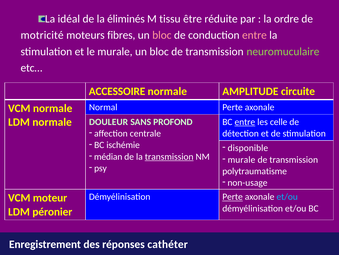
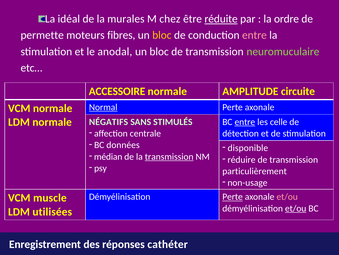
éliminés: éliminés -> murales
tissu: tissu -> chez
réduite underline: none -> present
motricité: motricité -> permette
bloc at (162, 35) colour: pink -> yellow
le murale: murale -> anodal
Normal underline: none -> present
DOULEUR: DOULEUR -> NÉGATIFS
PROFOND: PROFOND -> STIMULÉS
ischémie: ischémie -> données
murale at (241, 159): murale -> réduire
polytraumatisme: polytraumatisme -> particulièrement
et/ou at (287, 196) colour: light blue -> pink
moteur: moteur -> muscle
et/ou at (296, 208) underline: none -> present
péronier: péronier -> utilisées
